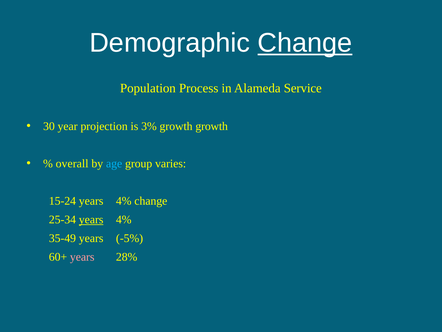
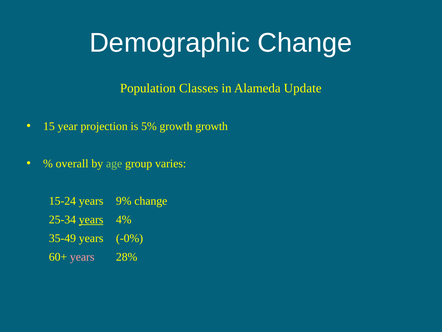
Change at (305, 43) underline: present -> none
Process: Process -> Classes
Service: Service -> Update
30: 30 -> 15
3%: 3% -> 5%
age colour: light blue -> light green
15-24 years 4%: 4% -> 9%
-5%: -5% -> -0%
